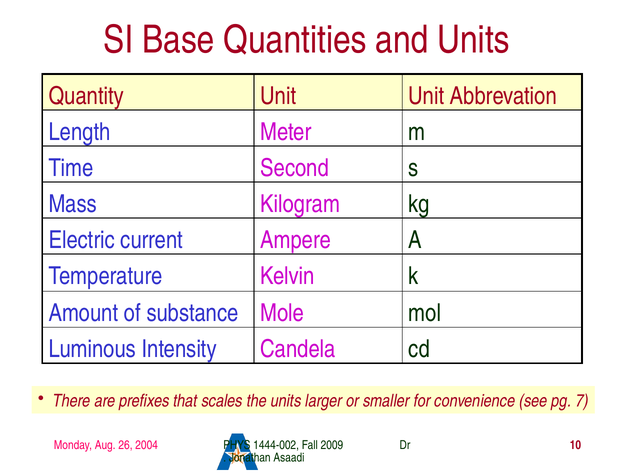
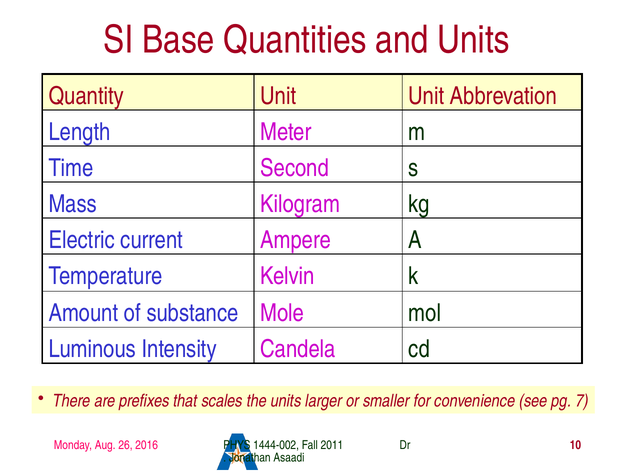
2004: 2004 -> 2016
2009: 2009 -> 2011
